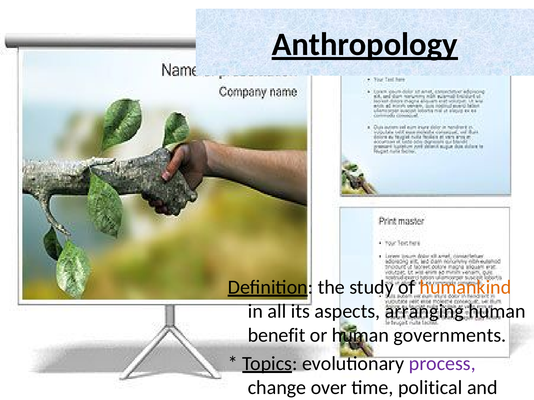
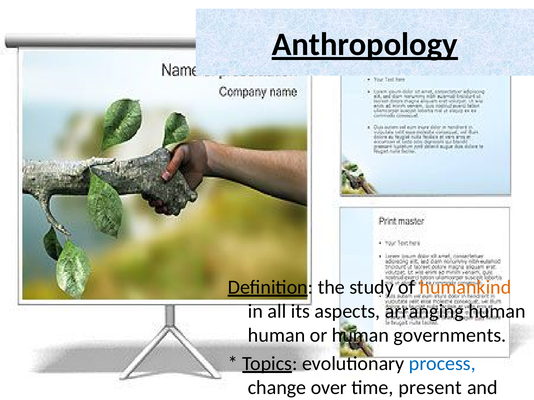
benefit at (277, 336): benefit -> human
process colour: purple -> blue
political: political -> present
